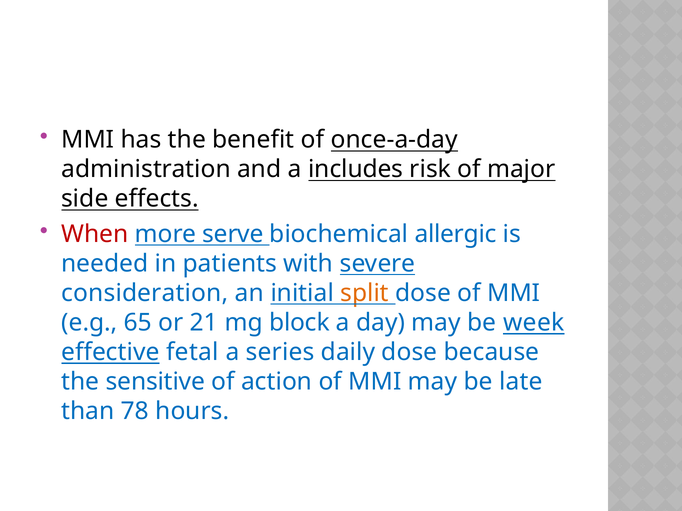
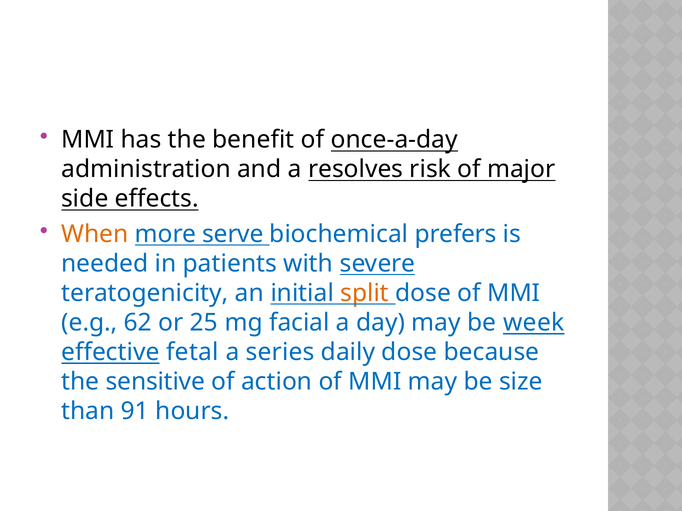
includes: includes -> resolves
When colour: red -> orange
allergic: allergic -> prefers
consideration: consideration -> teratogenicity
65: 65 -> 62
21: 21 -> 25
block: block -> facial
late: late -> size
78: 78 -> 91
